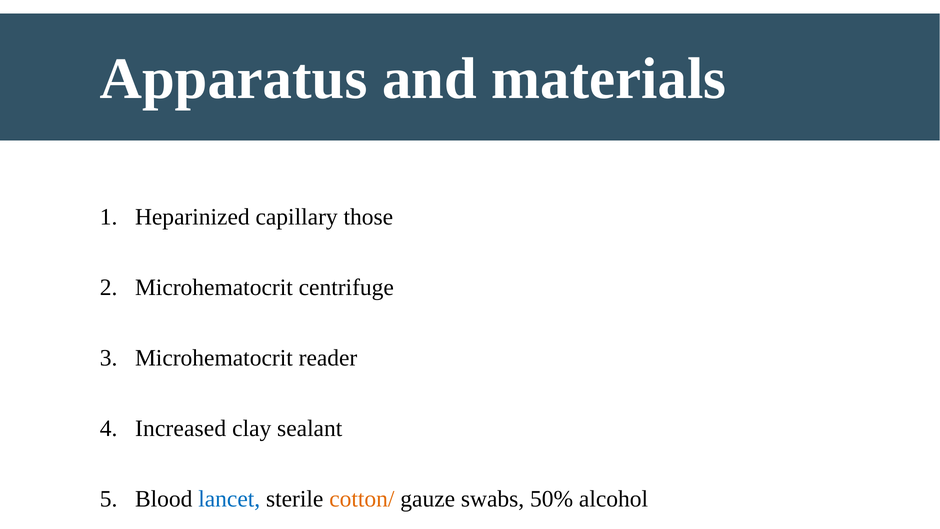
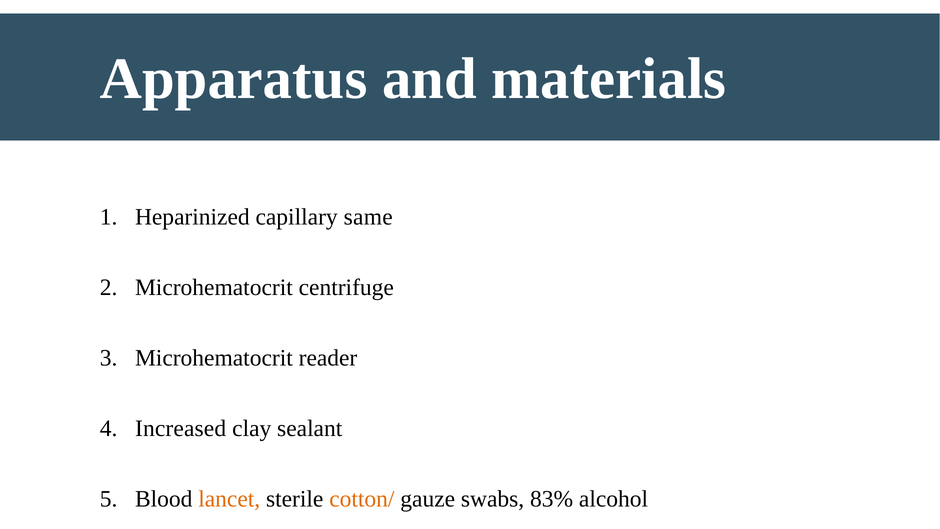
those: those -> same
lancet colour: blue -> orange
50%: 50% -> 83%
